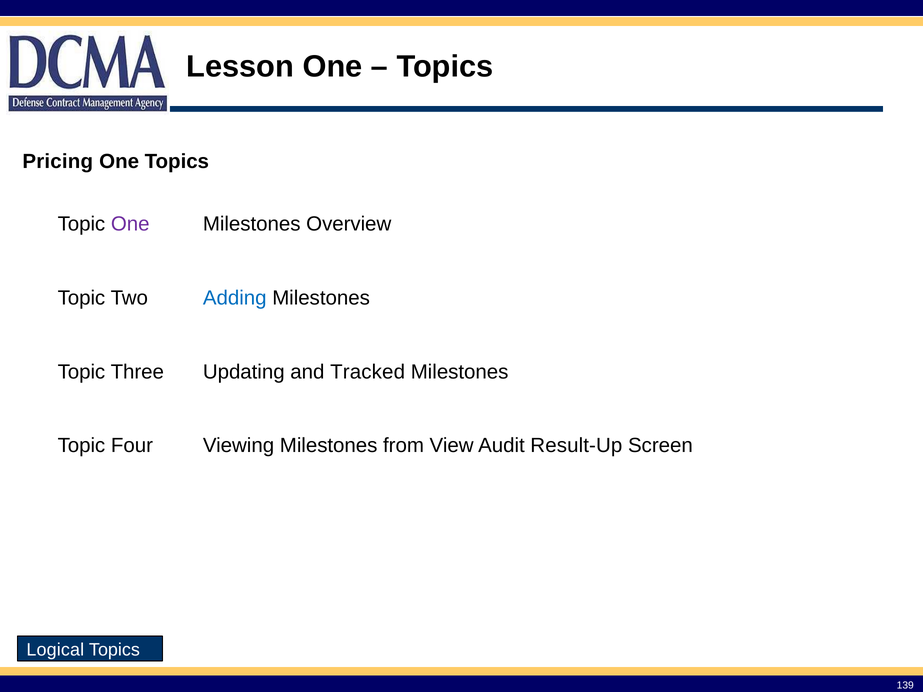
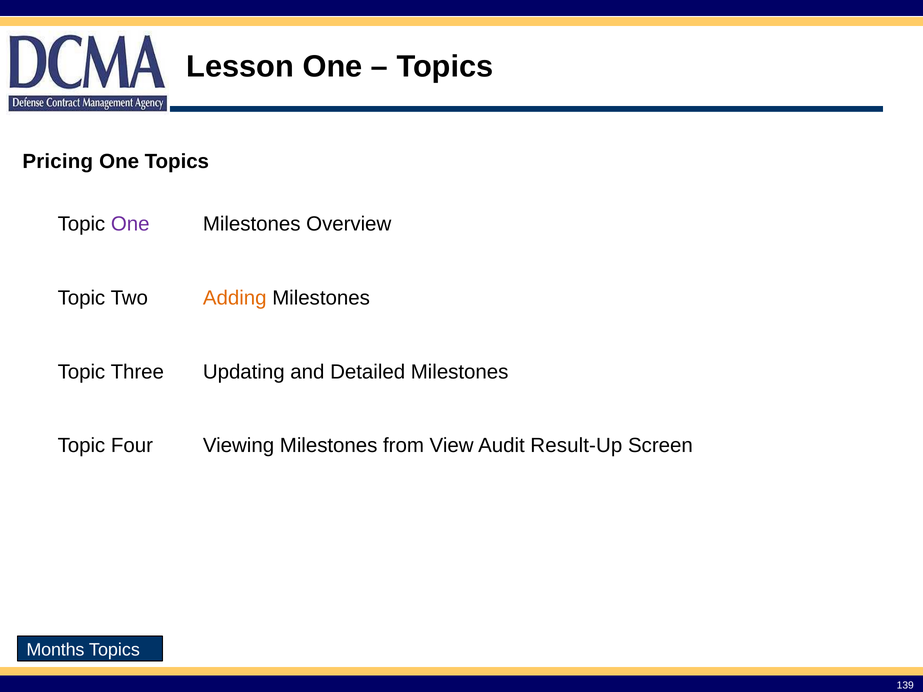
Adding colour: blue -> orange
Tracked: Tracked -> Detailed
Logical: Logical -> Months
